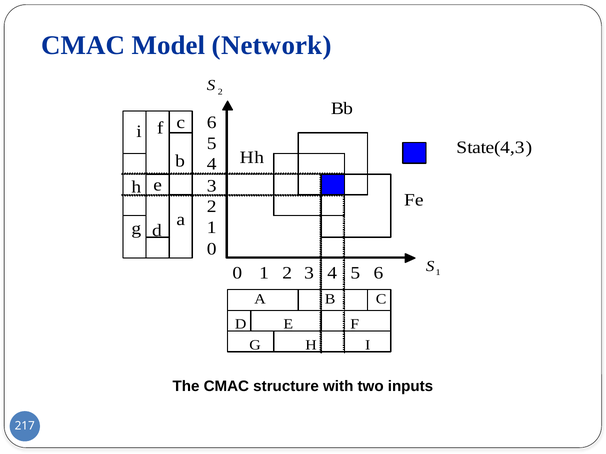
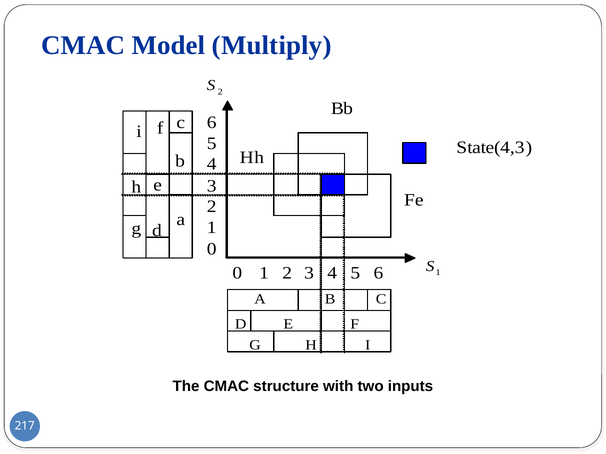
Network: Network -> Multiply
